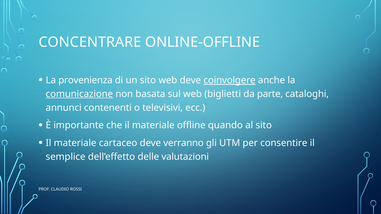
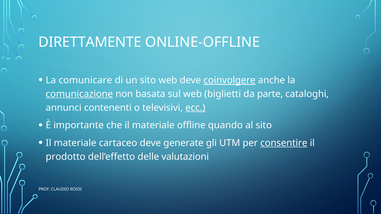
CONCENTRARE: CONCENTRARE -> DIRETTAMENTE
provenienza: provenienza -> comunicare
ecc underline: none -> present
verranno: verranno -> generate
consentire underline: none -> present
semplice: semplice -> prodotto
